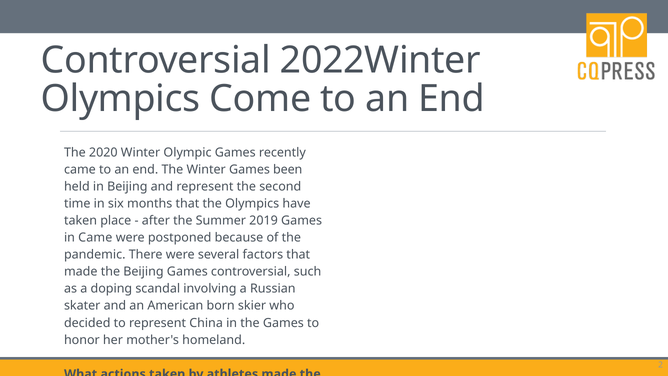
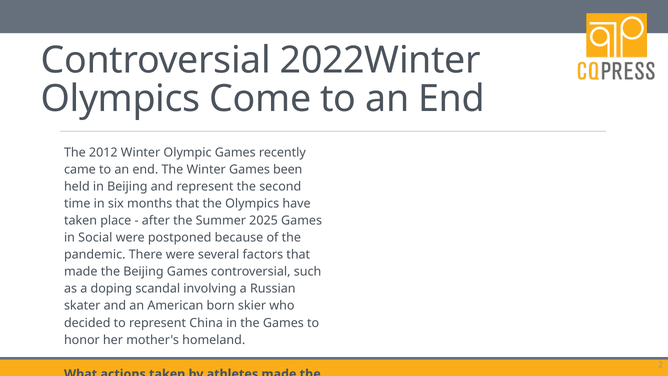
2020: 2020 -> 2012
2019: 2019 -> 2025
in Came: Came -> Social
